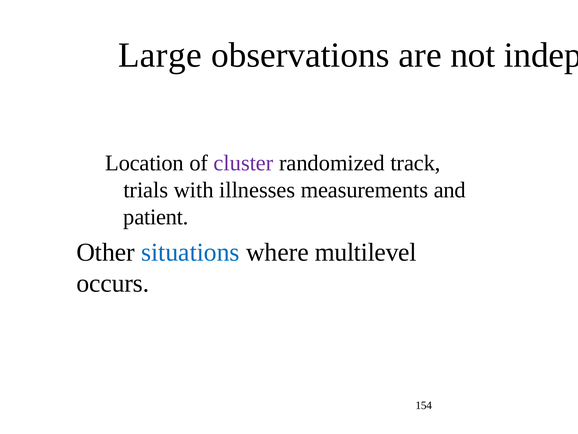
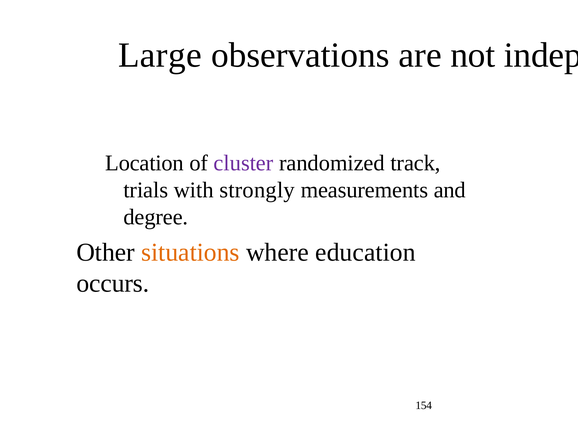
illnesses: illnesses -> strongly
patient: patient -> degree
situations colour: blue -> orange
multilevel: multilevel -> education
